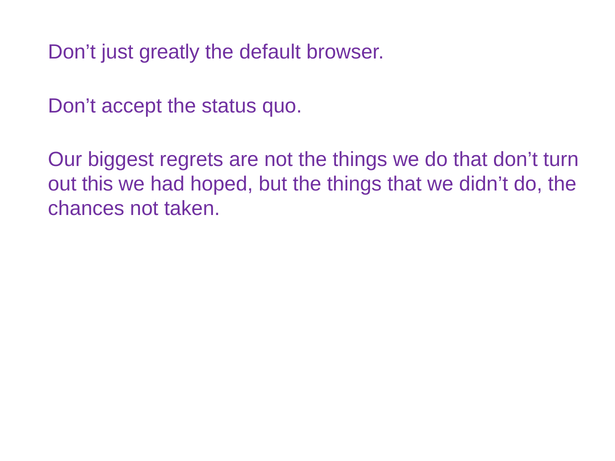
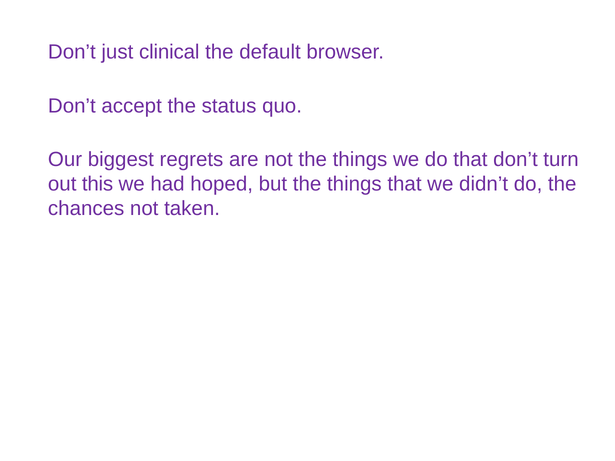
greatly: greatly -> clinical
